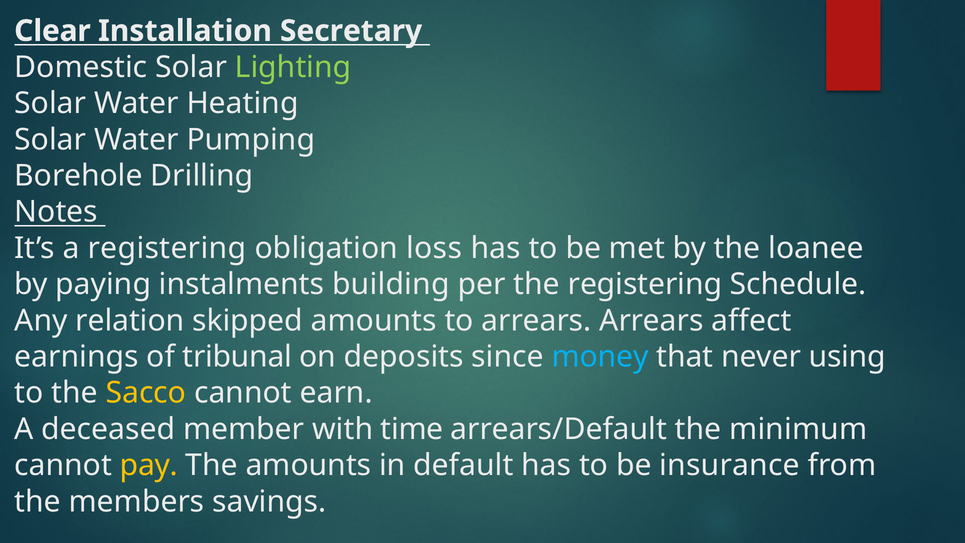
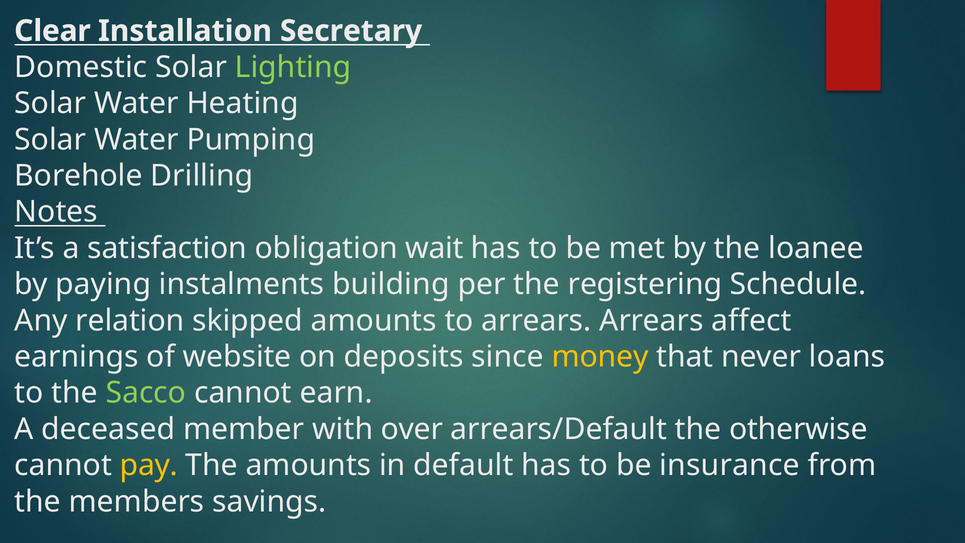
a registering: registering -> satisfaction
loss: loss -> wait
tribunal: tribunal -> website
money colour: light blue -> yellow
using: using -> loans
Sacco colour: yellow -> light green
time: time -> over
minimum: minimum -> otherwise
